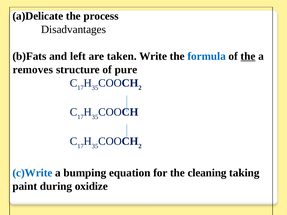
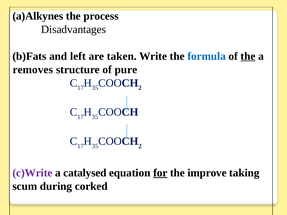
a)Delicate: a)Delicate -> a)Alkynes
c)Write colour: blue -> purple
bumping: bumping -> catalysed
for underline: none -> present
cleaning: cleaning -> improve
paint: paint -> scum
oxidize: oxidize -> corked
